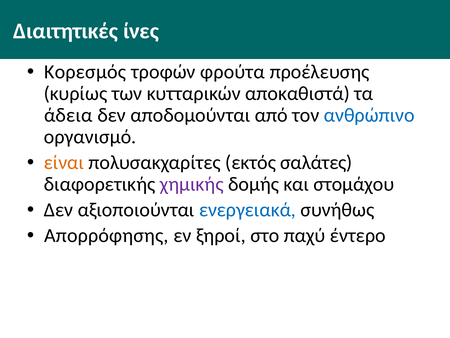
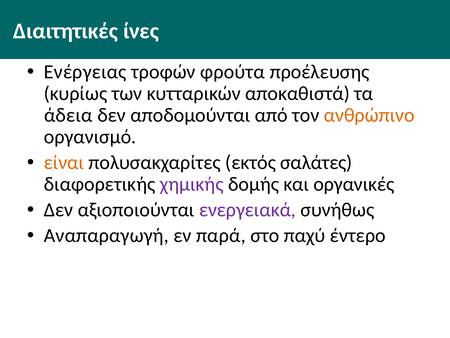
Κορεσμός: Κορεσμός -> Ενέργειας
ανθρώπινο colour: blue -> orange
στομάχου: στομάχου -> οργανικές
ενεργειακά colour: blue -> purple
Απορρόφησης: Απορρόφησης -> Αναπαραγωγή
ξηροί: ξηροί -> παρά
